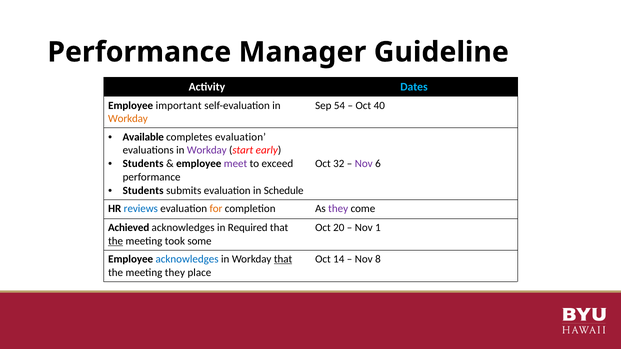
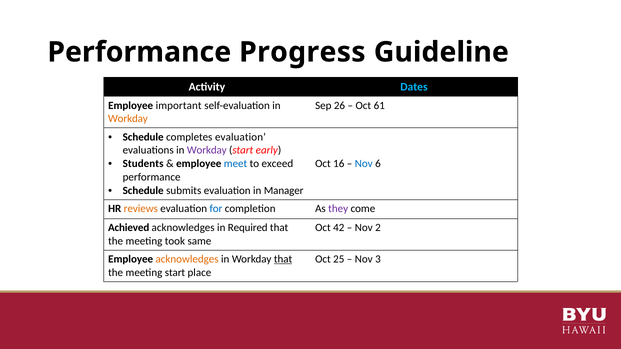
Manager: Manager -> Progress
54: 54 -> 26
40: 40 -> 61
Available at (143, 137): Available -> Schedule
meet colour: purple -> blue
32: 32 -> 16
Nov at (364, 164) colour: purple -> blue
Students at (143, 191): Students -> Schedule
Schedule: Schedule -> Manager
reviews colour: blue -> orange
for colour: orange -> blue
20: 20 -> 42
1: 1 -> 2
the at (116, 241) underline: present -> none
some: some -> same
acknowledges at (187, 259) colour: blue -> orange
14: 14 -> 25
8: 8 -> 3
meeting they: they -> start
